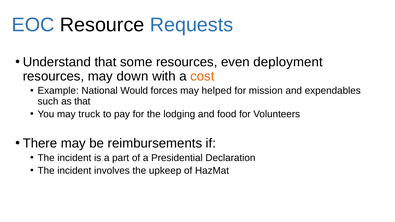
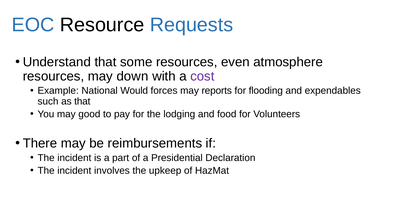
deployment: deployment -> atmosphere
cost colour: orange -> purple
helped: helped -> reports
mission: mission -> flooding
truck: truck -> good
